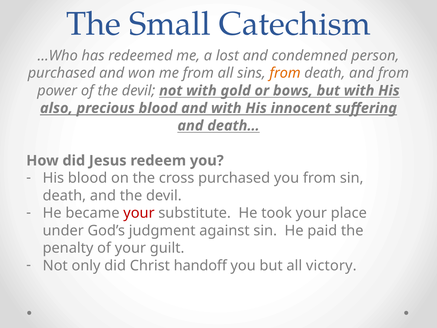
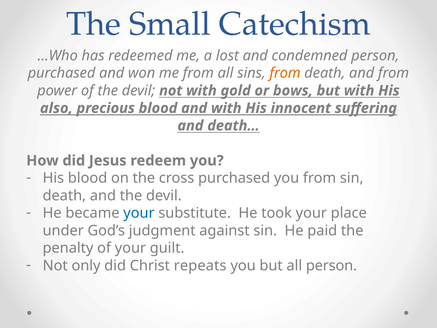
your at (139, 213) colour: red -> blue
handoff: handoff -> repeats
all victory: victory -> person
